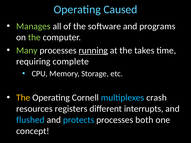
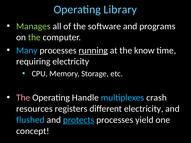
Caused: Caused -> Library
Many colour: light green -> light blue
takes: takes -> know
requiring complete: complete -> electricity
The at (23, 98) colour: yellow -> pink
Cornell: Cornell -> Handle
different interrupts: interrupts -> electricity
protects underline: none -> present
both: both -> yield
